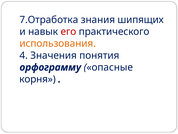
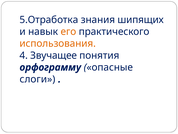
7.Отработка: 7.Отработка -> 5.Отработка
его colour: red -> orange
Значения: Значения -> Звучащее
корня: корня -> слоги
